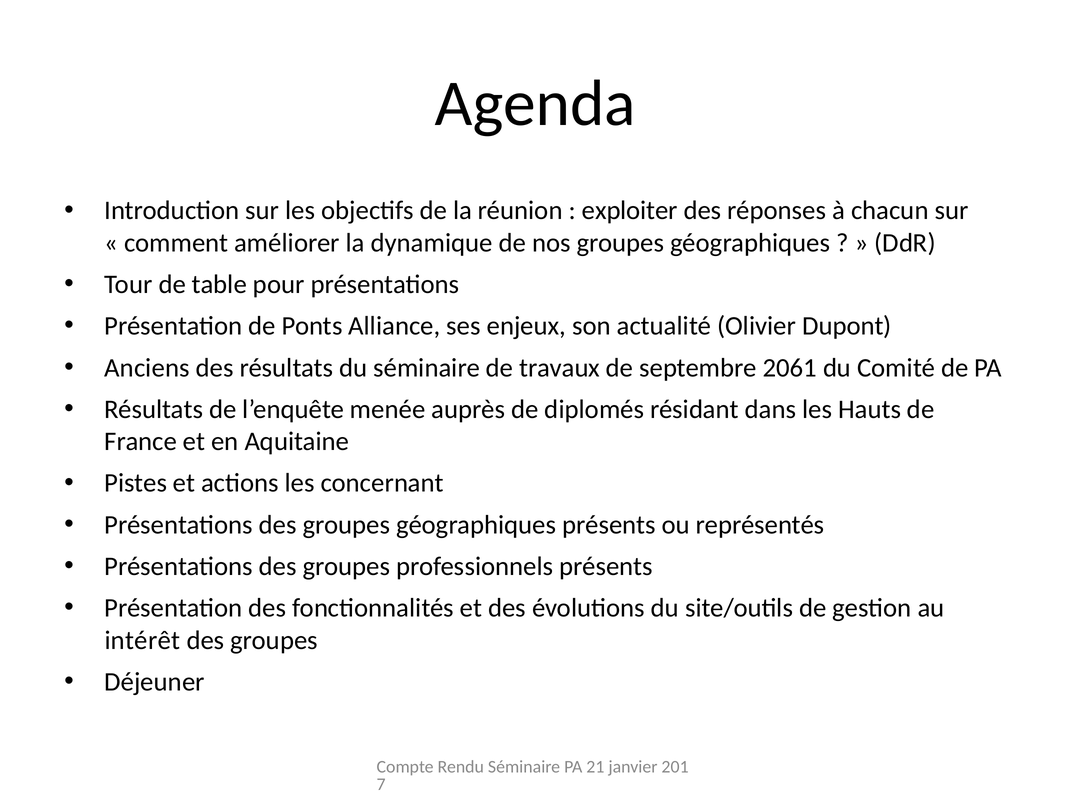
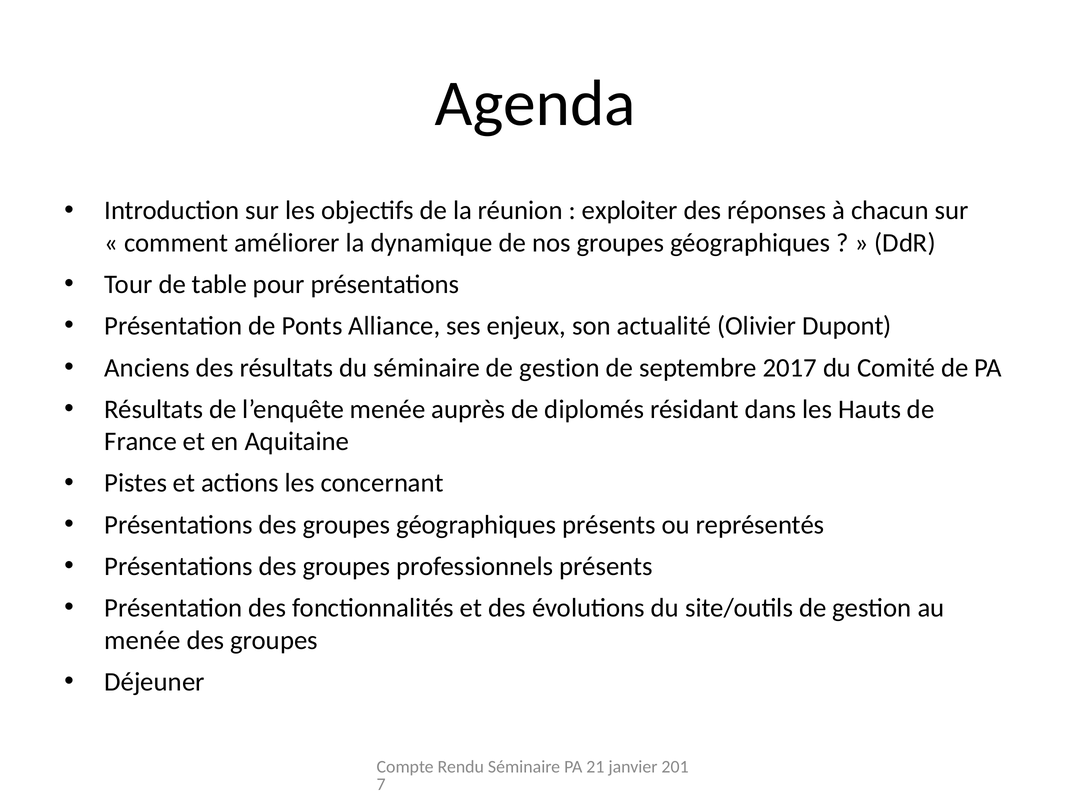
séminaire de travaux: travaux -> gestion
2061: 2061 -> 2017
intérêt at (142, 640): intérêt -> menée
